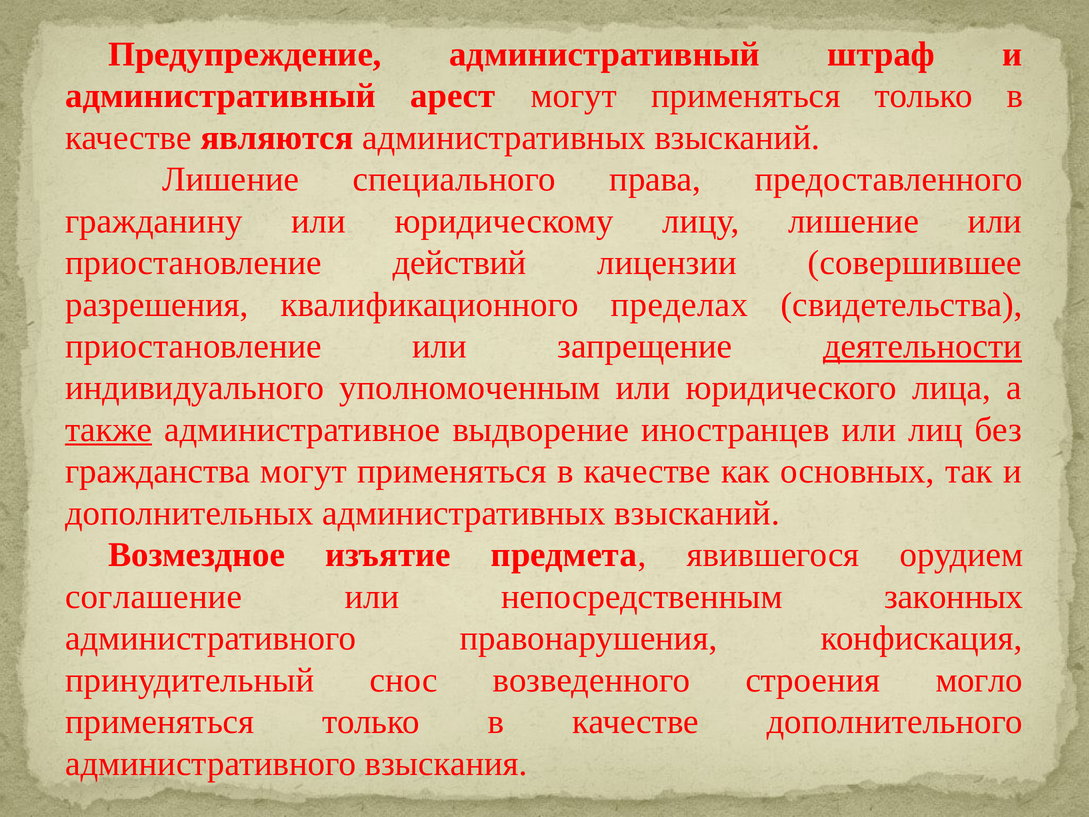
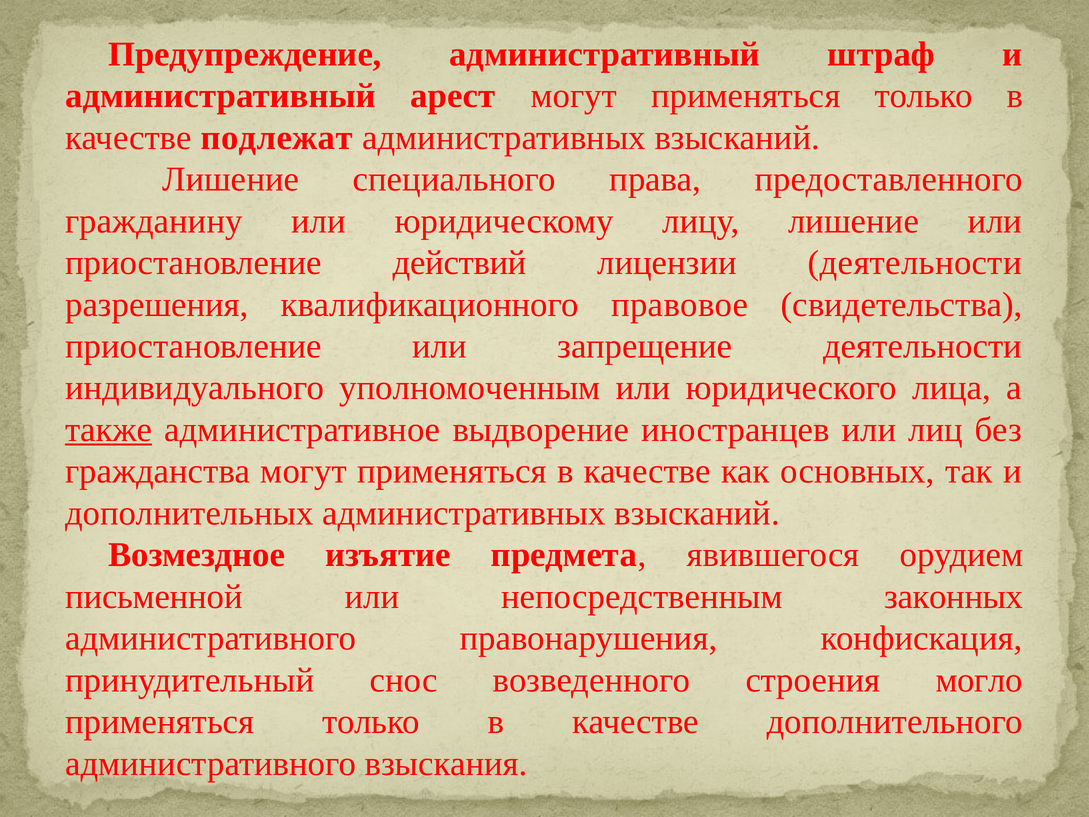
являются: являются -> подлежат
лицензии совершившее: совершившее -> деятельности
пределах: пределах -> правовое
деятельности at (923, 346) underline: present -> none
соглашение: соглашение -> письменной
